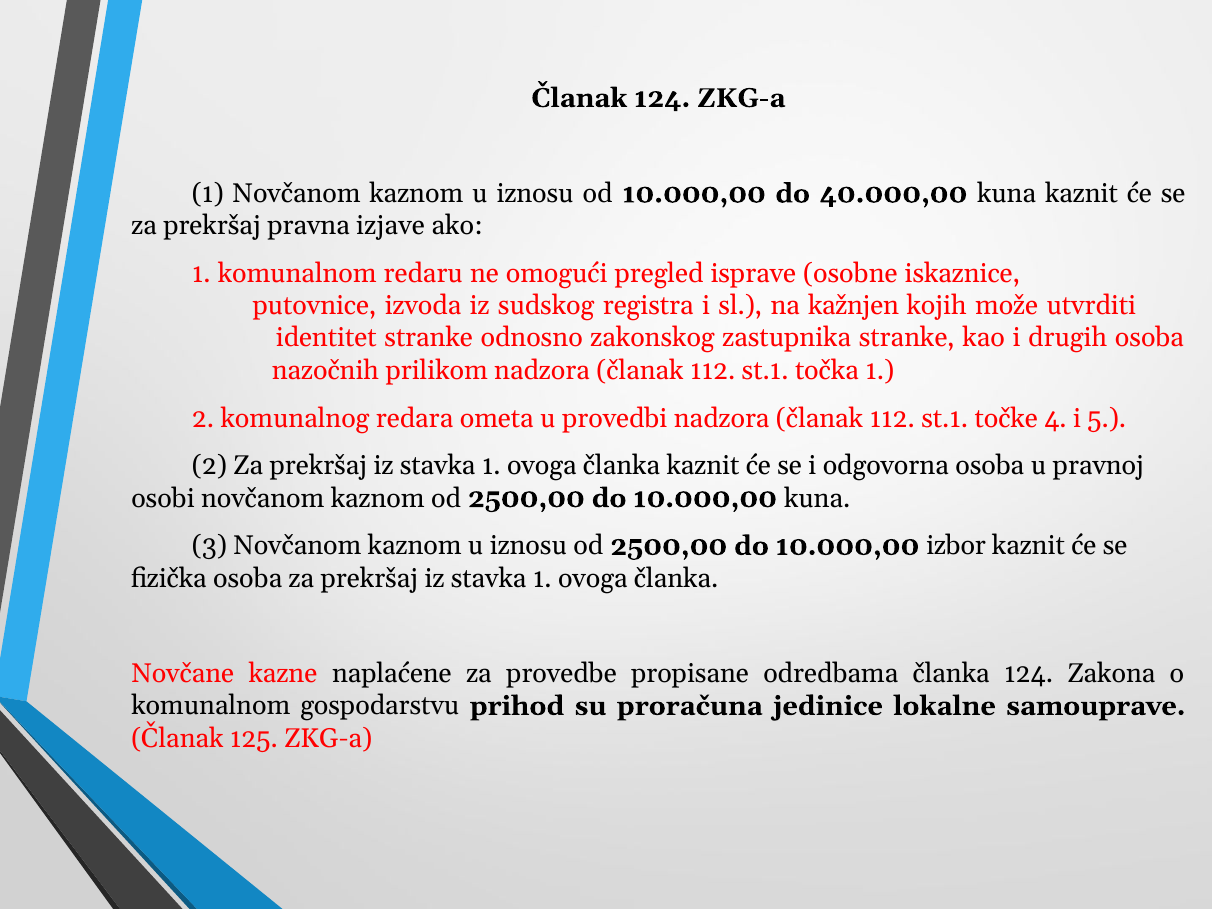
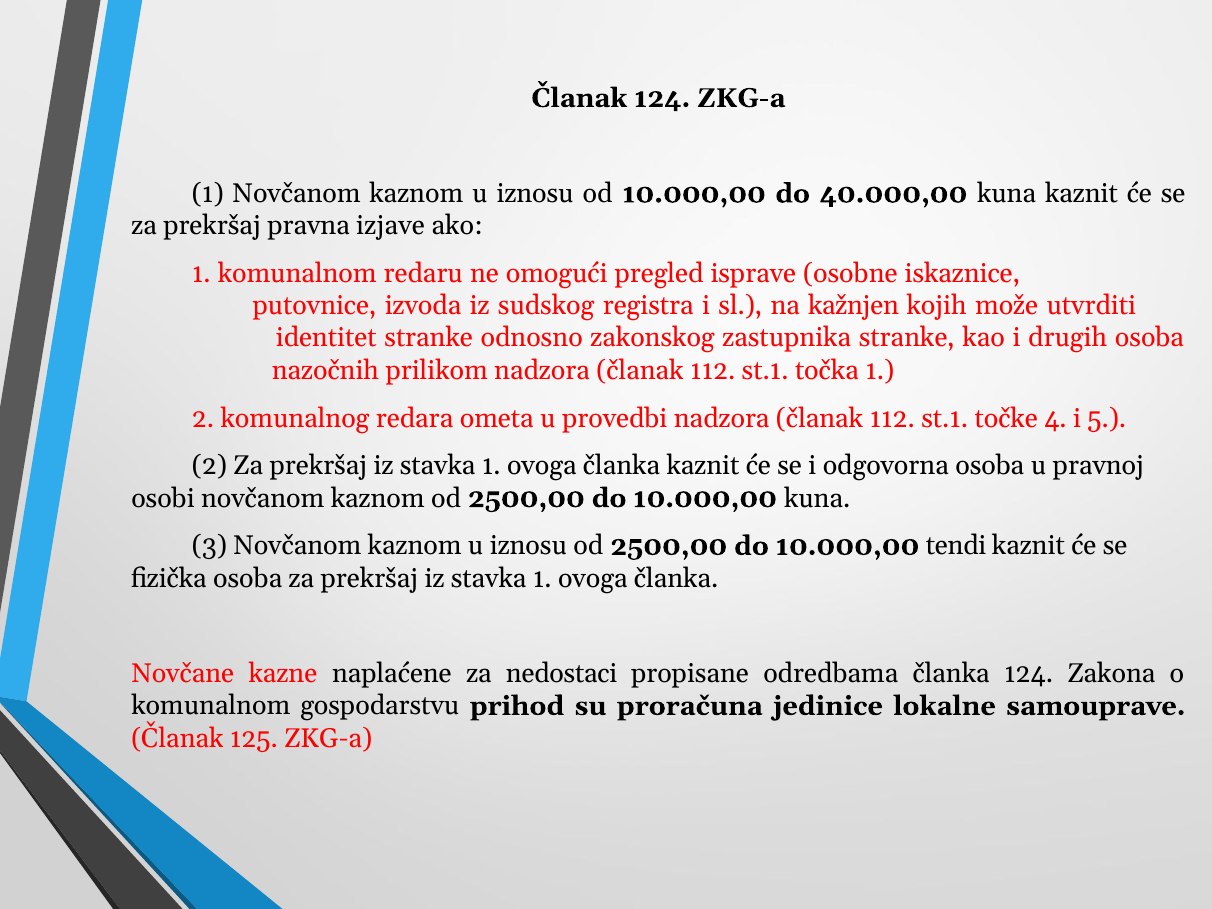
izbor: izbor -> tendi
provedbe: provedbe -> nedostaci
